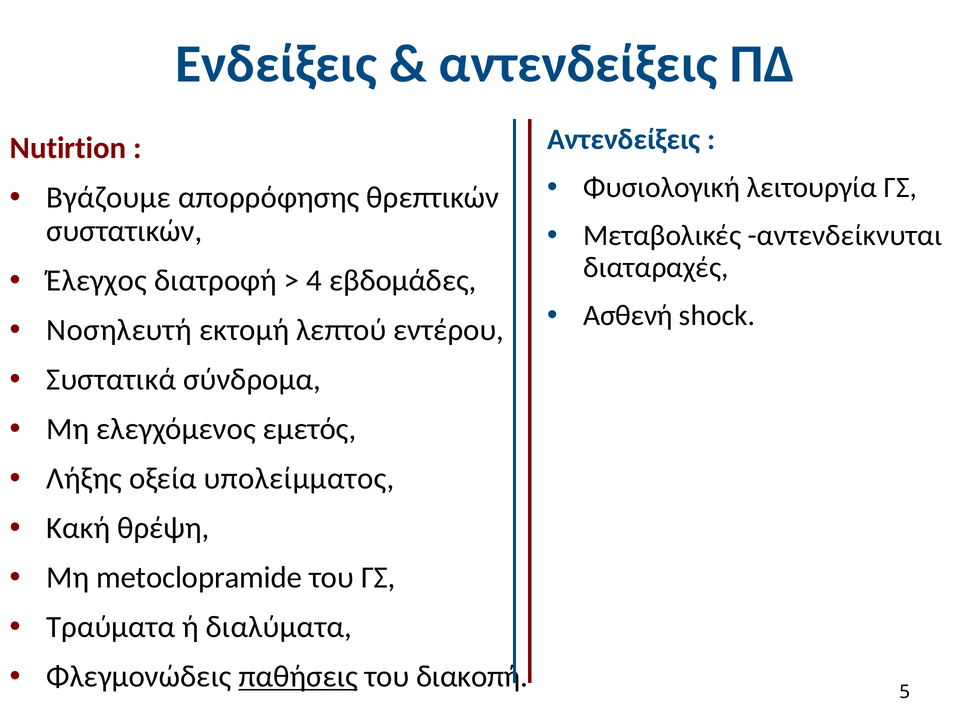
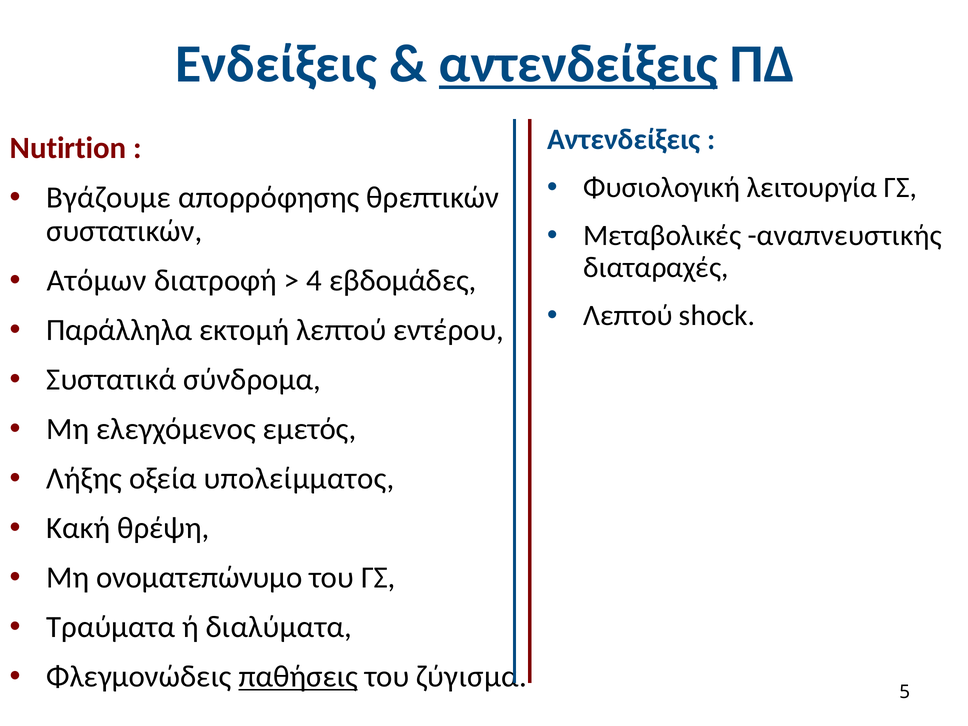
αντενδείξεις at (578, 64) underline: none -> present
αντενδείκνυται: αντενδείκνυται -> αναπνευστικής
Έλεγχος: Έλεγχος -> Ατόμων
Ασθενή at (628, 316): Ασθενή -> Λεπτού
Νοσηλευτή: Νοσηλευτή -> Παράλληλα
metoclopramide: metoclopramide -> ονοματεπώνυμο
διακοπή: διακοπή -> ζύγισμα
